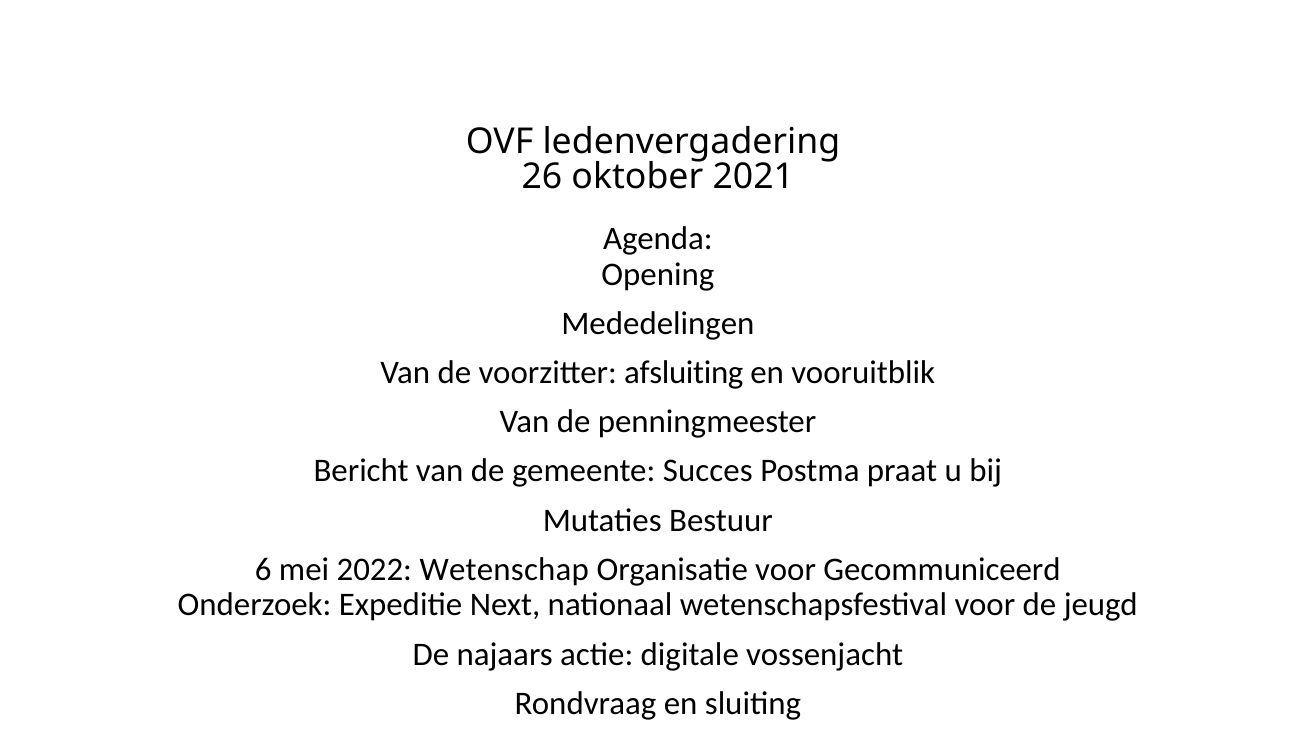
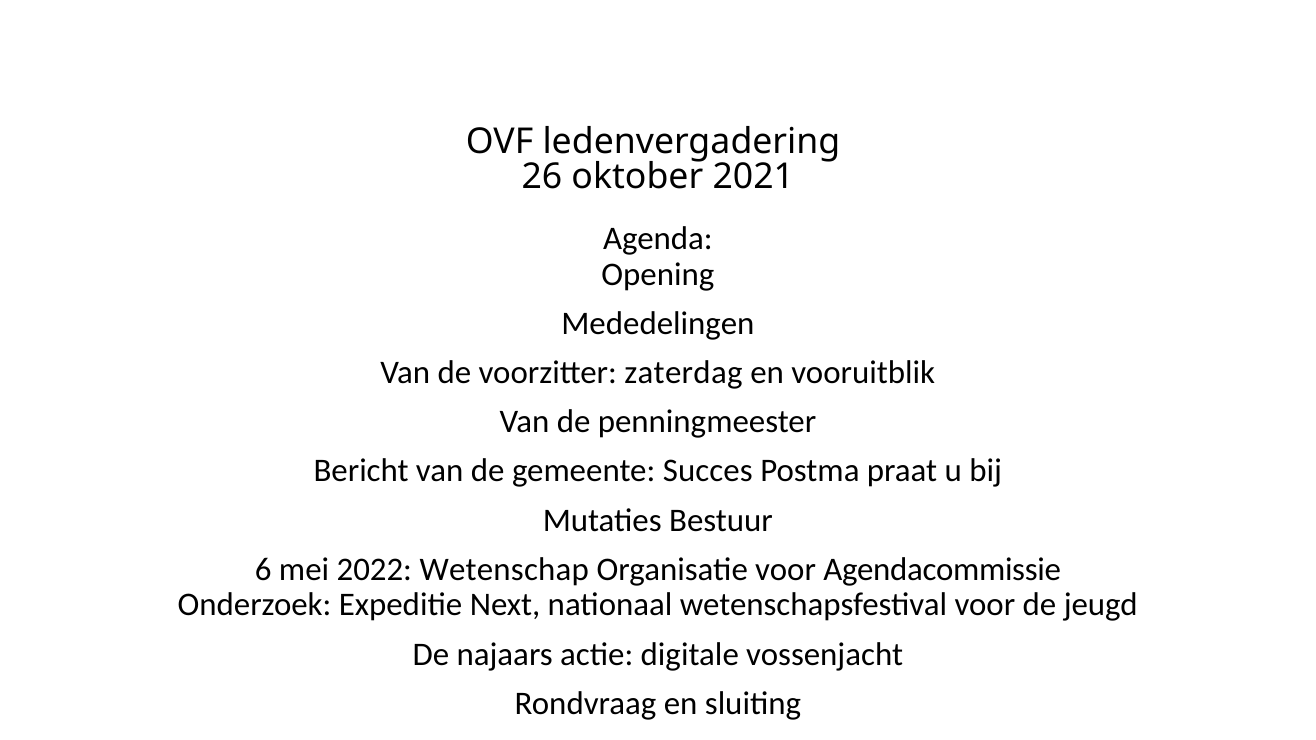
afsluiting: afsluiting -> zaterdag
Gecommuniceerd: Gecommuniceerd -> Agendacommissie
